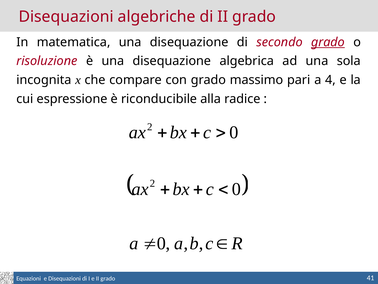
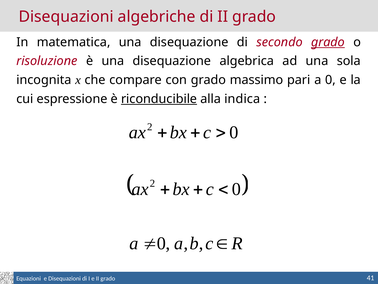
a 4: 4 -> 0
riconducibile underline: none -> present
radice: radice -> indica
